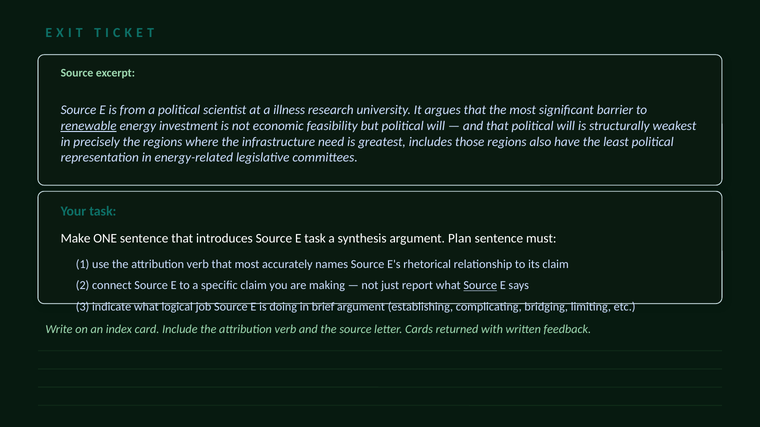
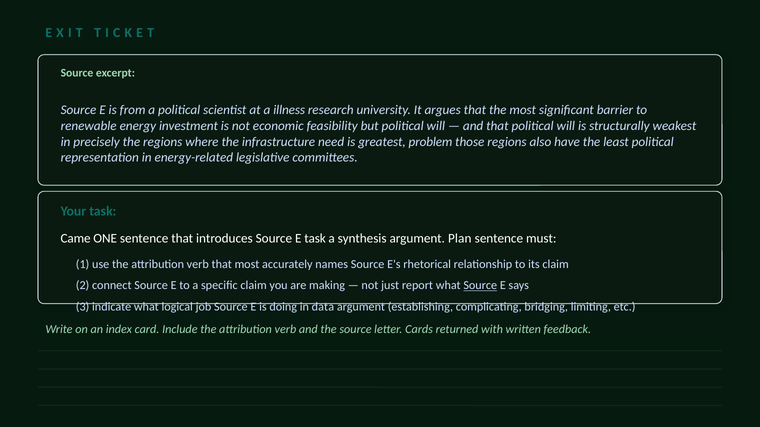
renewable underline: present -> none
includes: includes -> problem
Make: Make -> Came
brief: brief -> data
